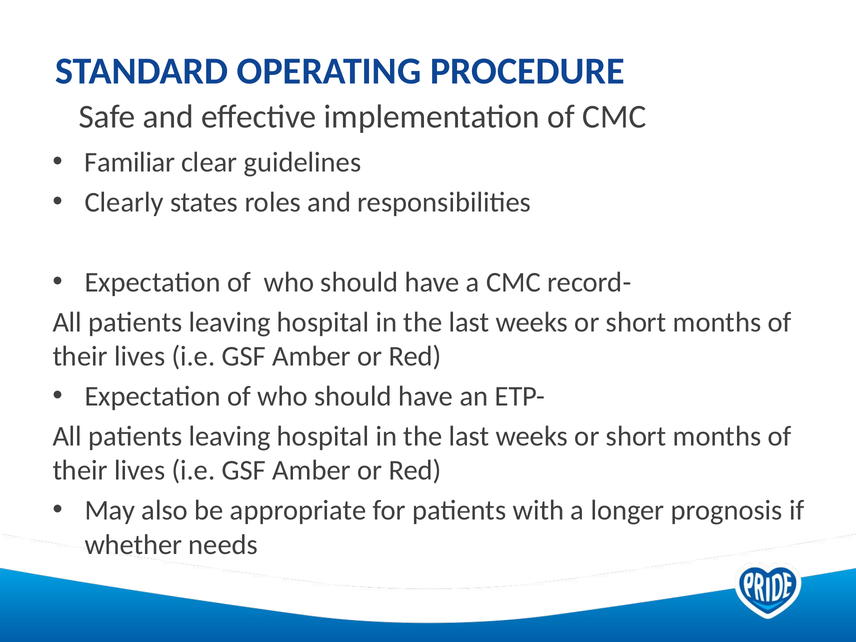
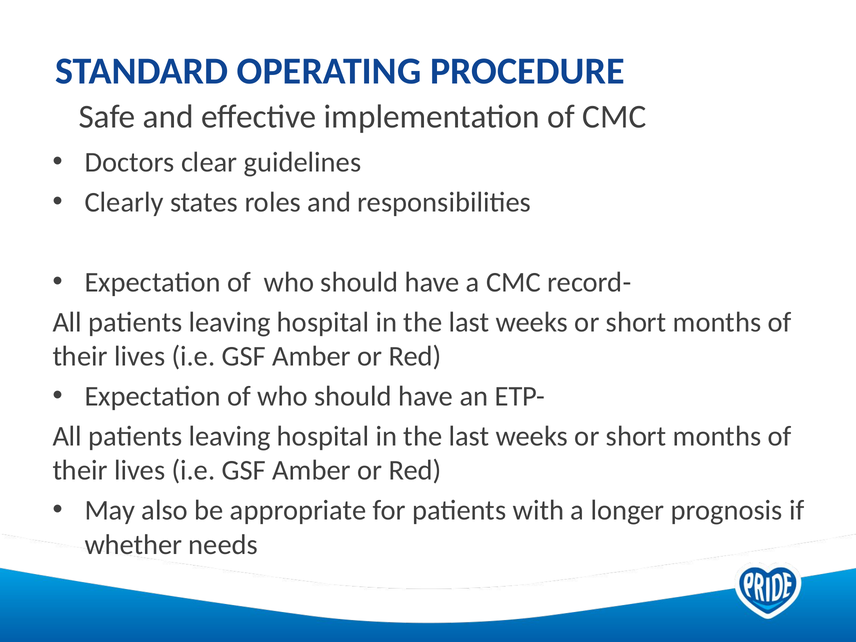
Familiar: Familiar -> Doctors
